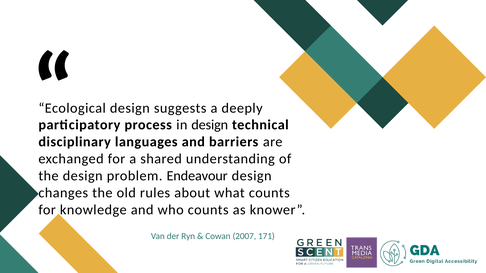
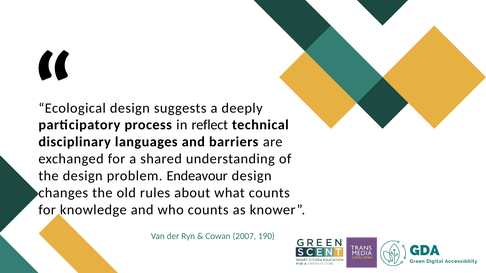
in design: design -> reflect
171: 171 -> 190
